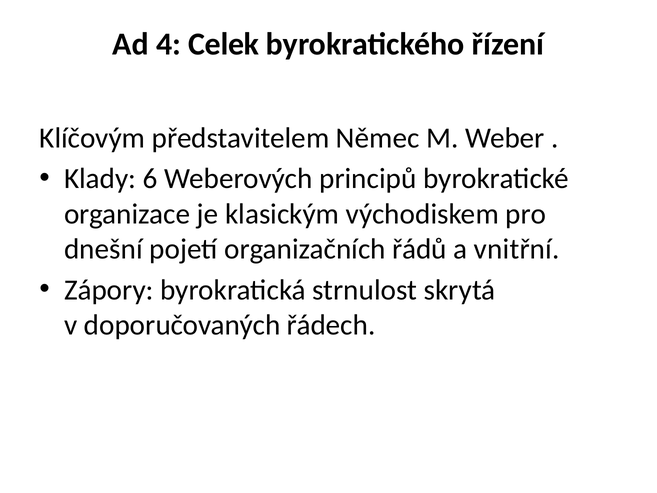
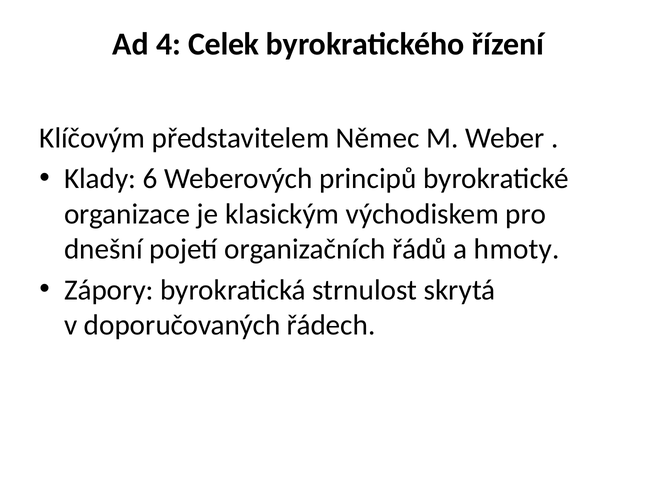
vnitřní: vnitřní -> hmoty
